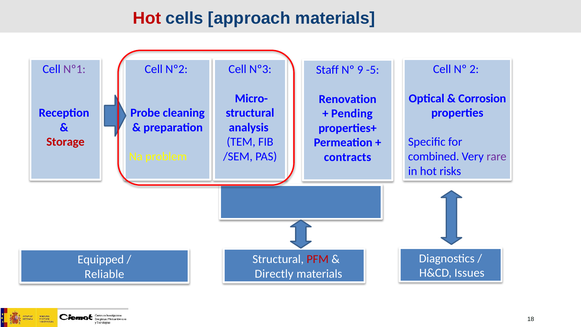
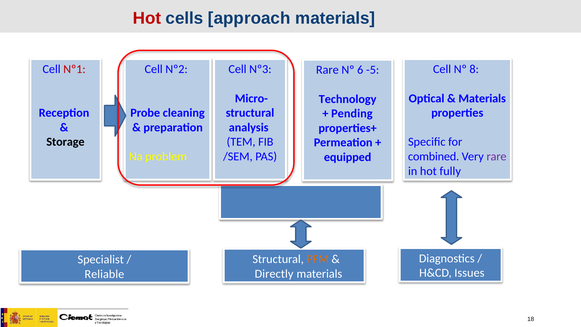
Nº1 colour: purple -> red
2: 2 -> 8
Staff at (327, 70): Staff -> Rare
9: 9 -> 6
Corrosion at (482, 98): Corrosion -> Materials
Renovation: Renovation -> Technology
Storage colour: red -> black
contracts: contracts -> equipped
risks: risks -> fully
PFM colour: red -> orange
Equipped: Equipped -> Specialist
